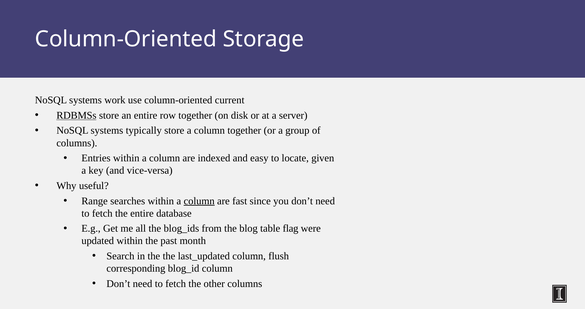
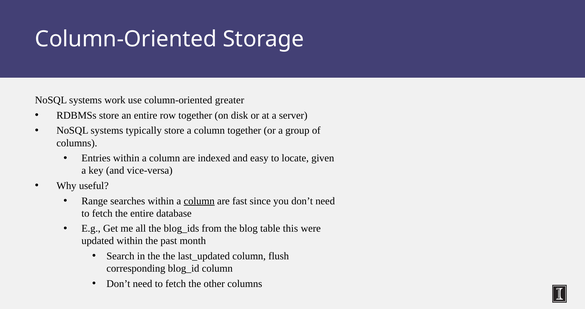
current: current -> greater
RDBMSs underline: present -> none
flag: flag -> this
